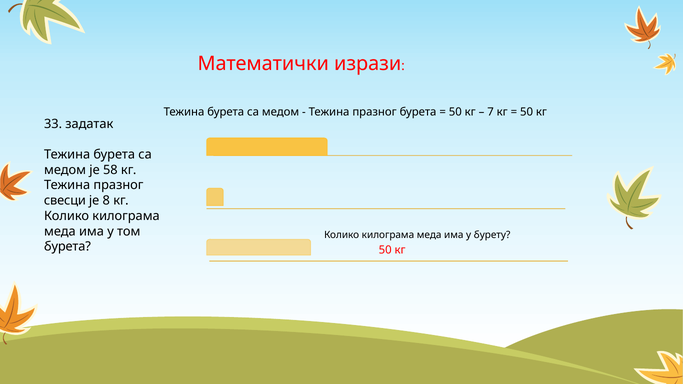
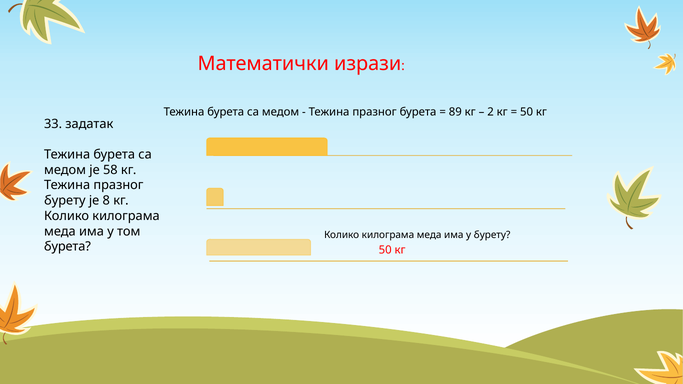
50 at (455, 112): 50 -> 89
7: 7 -> 2
свесци at (65, 201): свесци -> бурету
